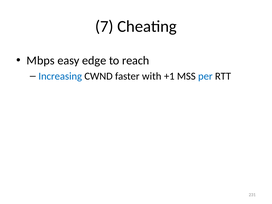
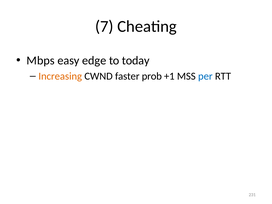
reach: reach -> today
Increasing colour: blue -> orange
with: with -> prob
